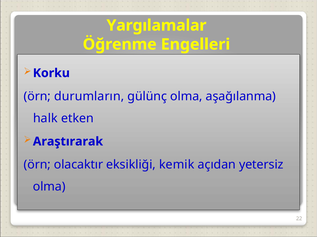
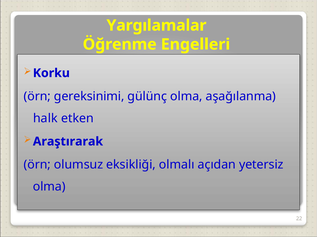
durumların: durumların -> gereksinimi
olacaktır: olacaktır -> olumsuz
kemik: kemik -> olmalı
